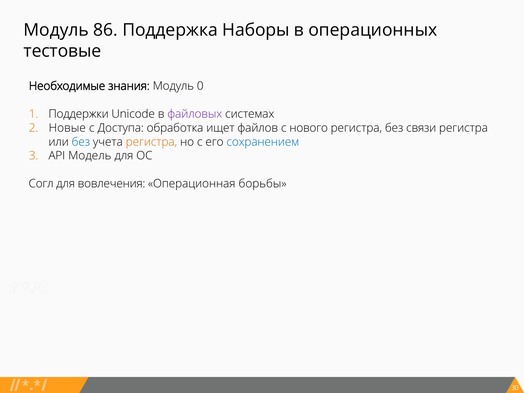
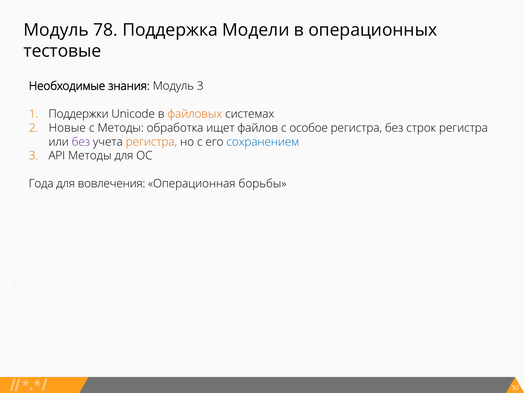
86: 86 -> 78
Наборы: Наборы -> Модели
Модуль 0: 0 -> 3
файловых colour: purple -> orange
с Доступа: Доступа -> Методы
нового: нового -> особое
связи: связи -> строк
без at (81, 142) colour: blue -> purple
API Модель: Модель -> Методы
Согл: Согл -> Года
